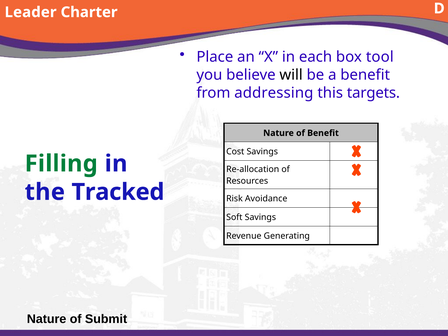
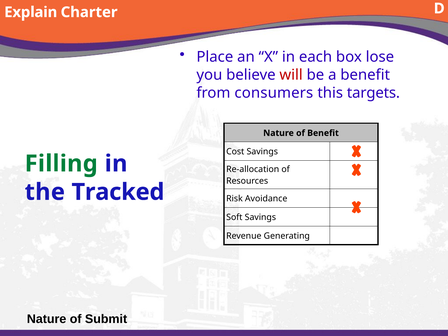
Leader: Leader -> Explain
tool: tool -> lose
will colour: black -> red
addressing: addressing -> consumers
